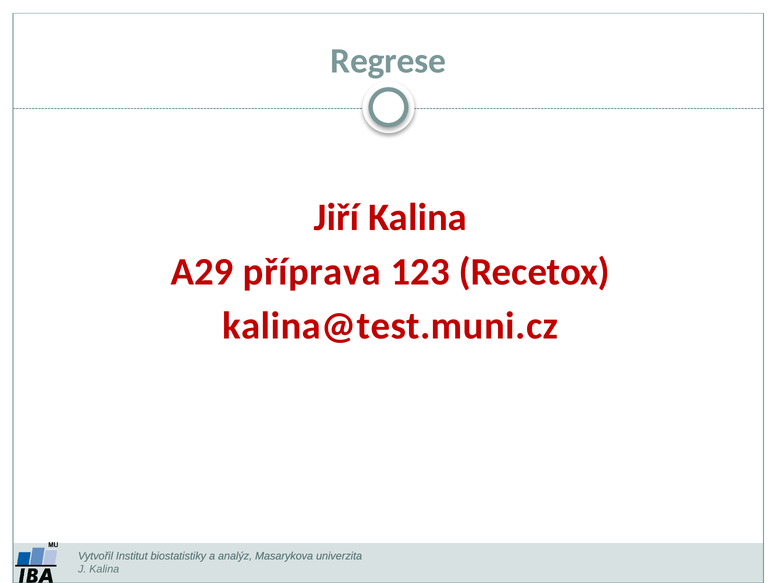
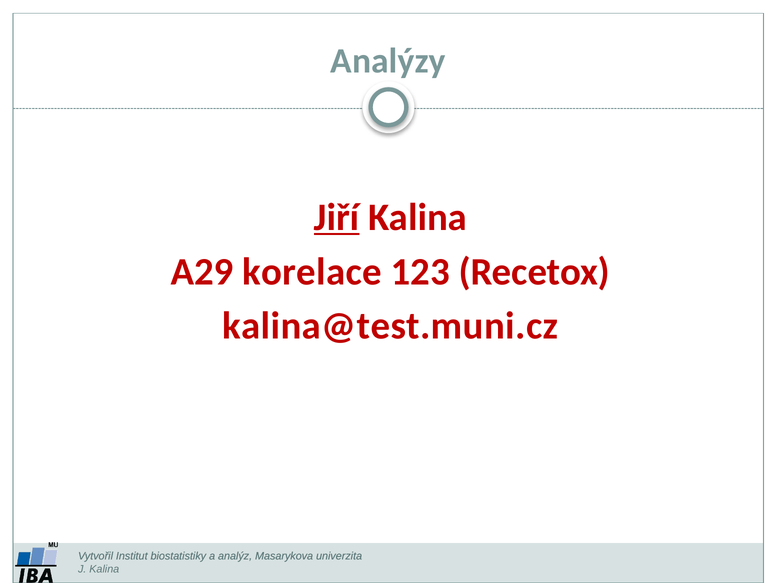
Regrese: Regrese -> Analýzy
Jiří underline: none -> present
příprava: příprava -> korelace
